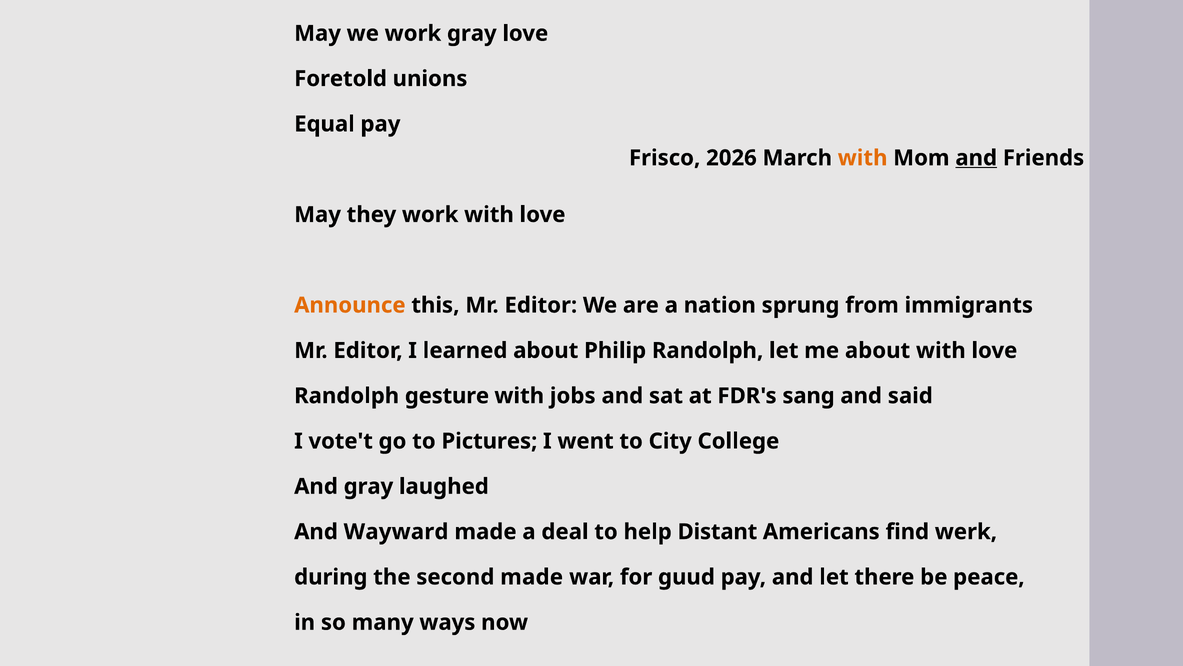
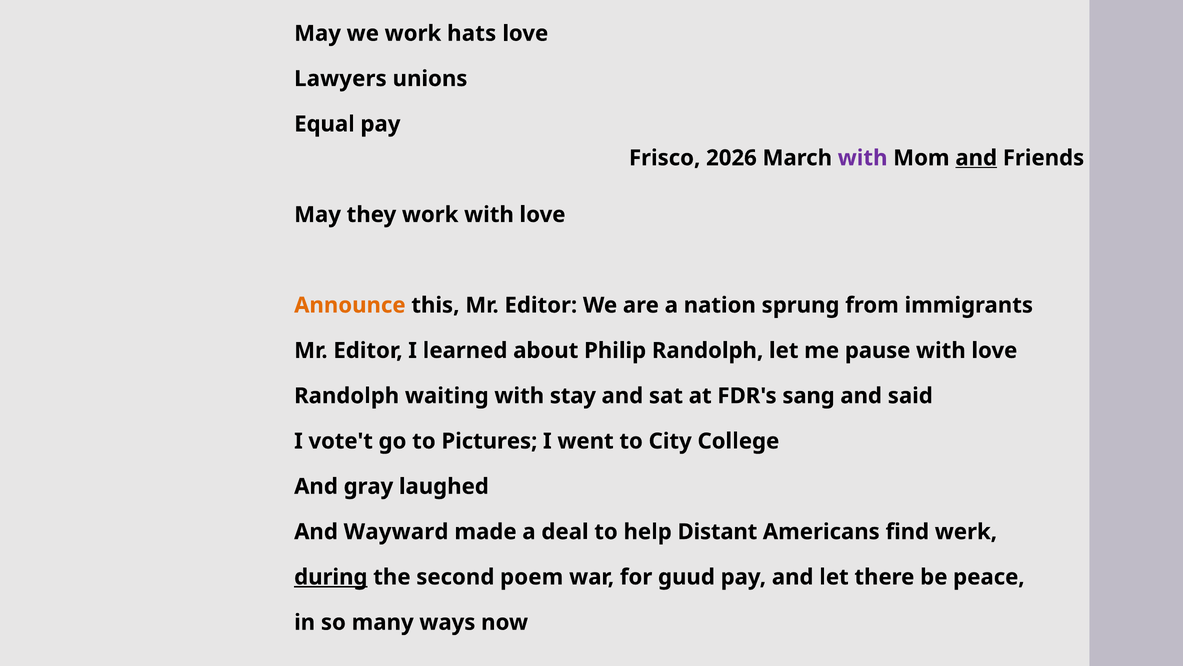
work gray: gray -> hats
Foretold: Foretold -> Lawyers
with at (863, 158) colour: orange -> purple
me about: about -> pause
gesture: gesture -> waiting
jobs: jobs -> stay
during underline: none -> present
second made: made -> poem
